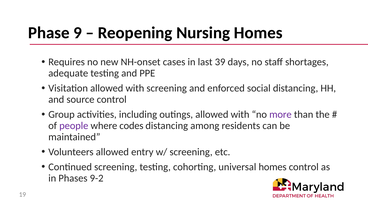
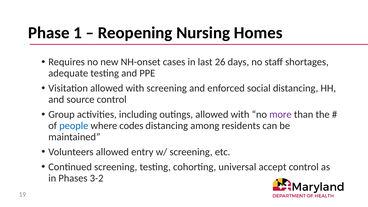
9: 9 -> 1
39: 39 -> 26
people colour: purple -> blue
universal homes: homes -> accept
9-2: 9-2 -> 3-2
